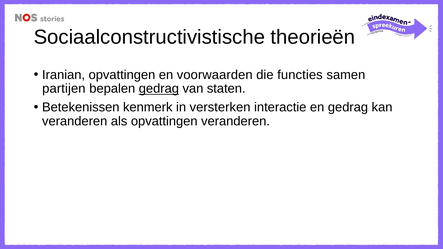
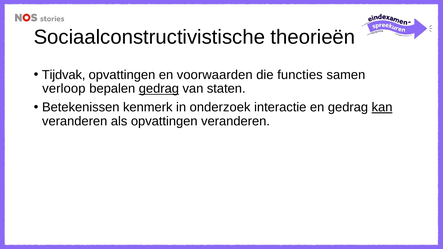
Iranian: Iranian -> Tijdvak
partijen: partijen -> verloop
versterken: versterken -> onderzoek
kan underline: none -> present
